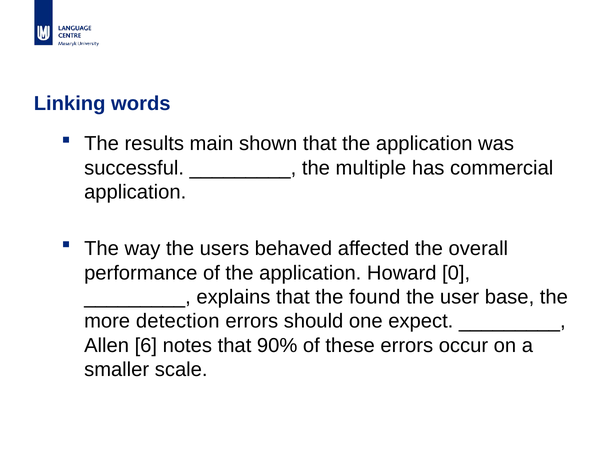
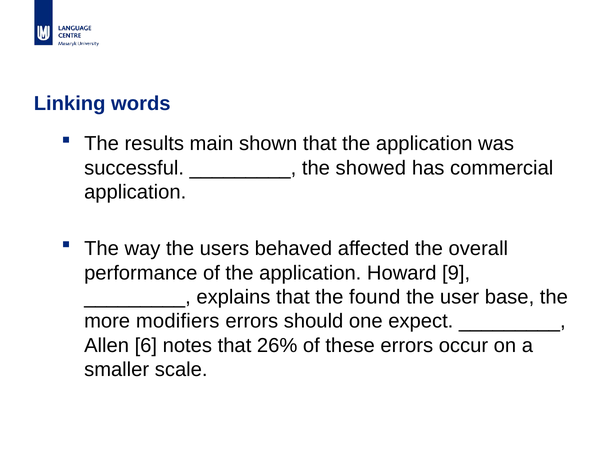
multiple: multiple -> showed
0: 0 -> 9
detection: detection -> modifiers
90%: 90% -> 26%
